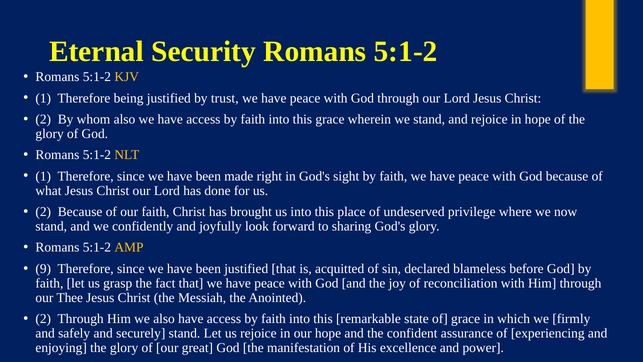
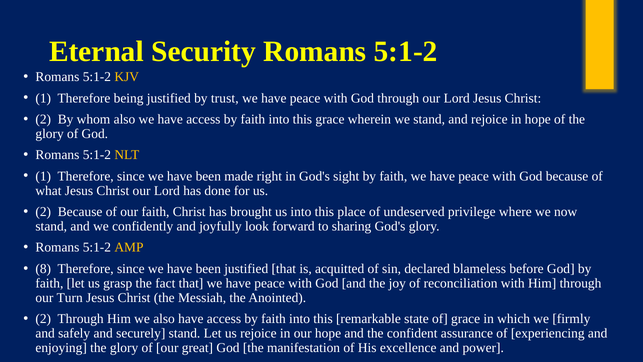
9: 9 -> 8
Thee: Thee -> Turn
